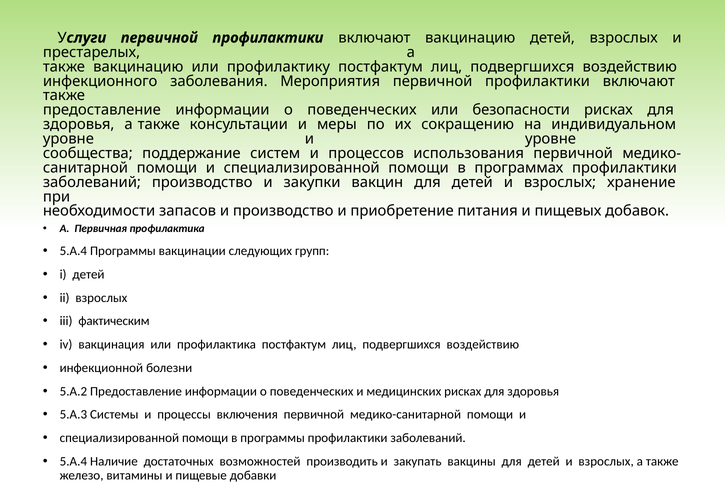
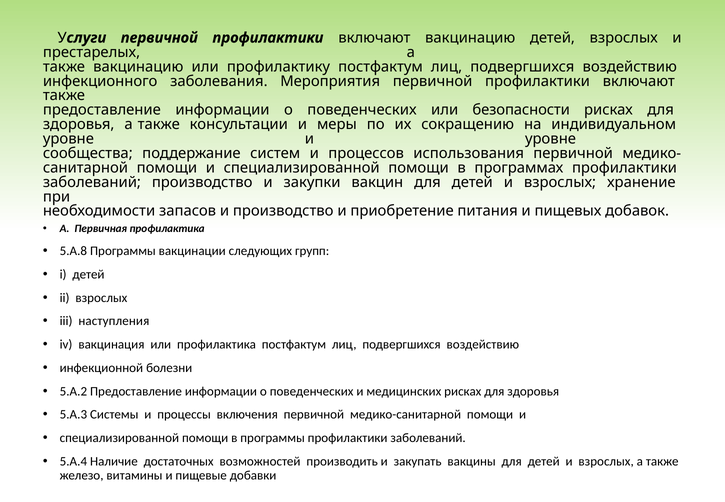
5.A.4 at (73, 251): 5.A.4 -> 5.A.8
фактическим: фактическим -> наступления
